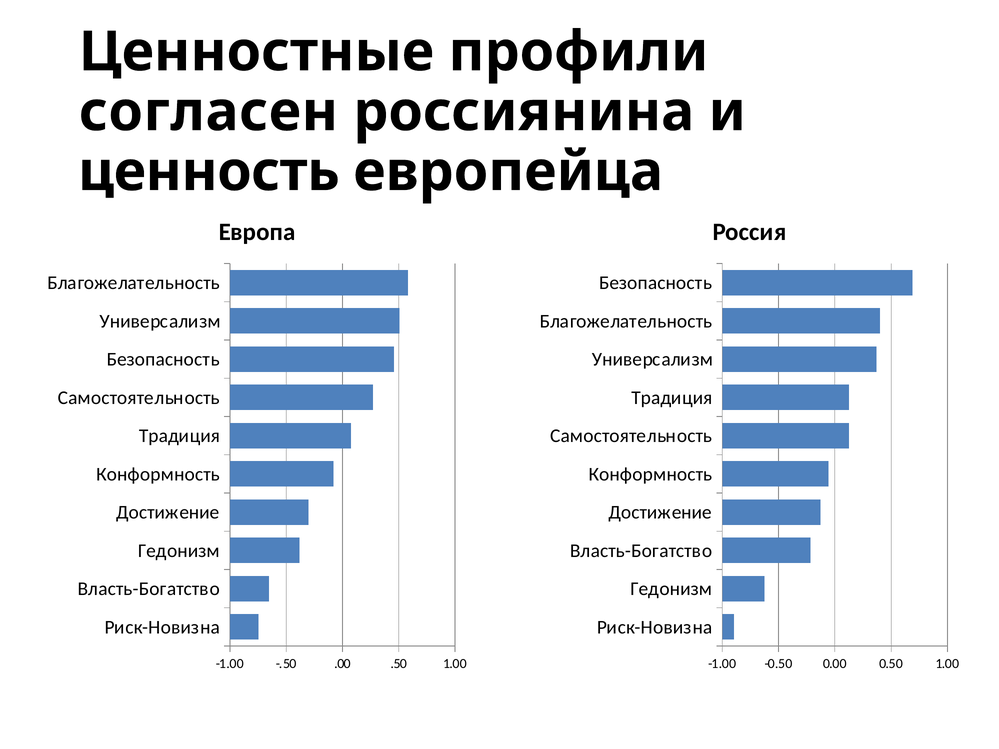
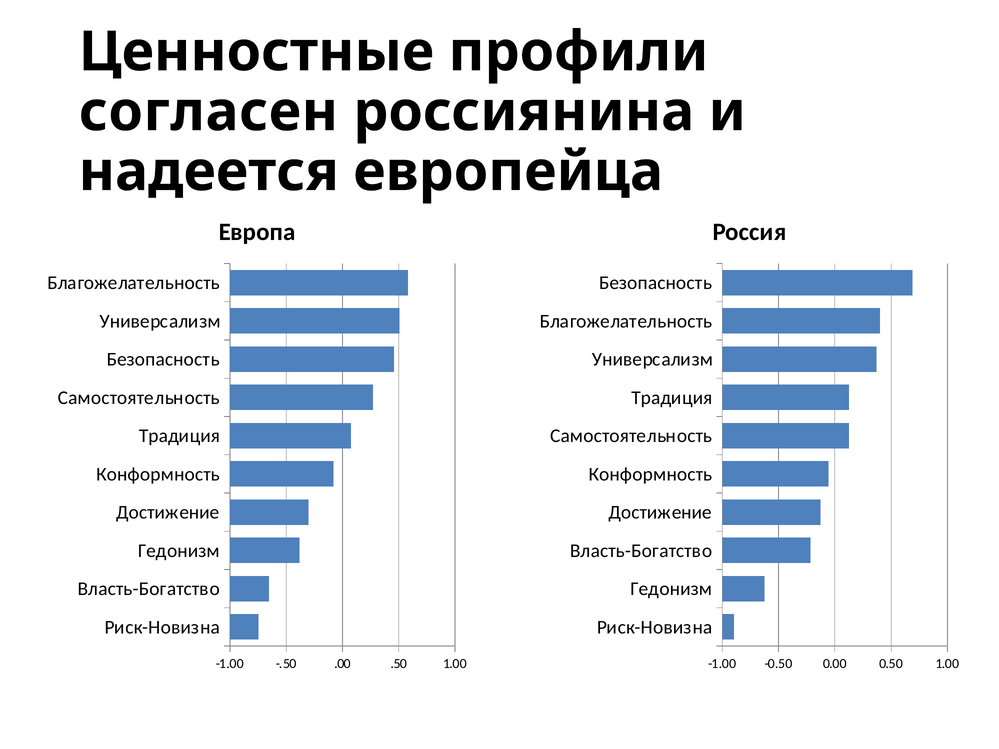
ценность: ценность -> надеется
